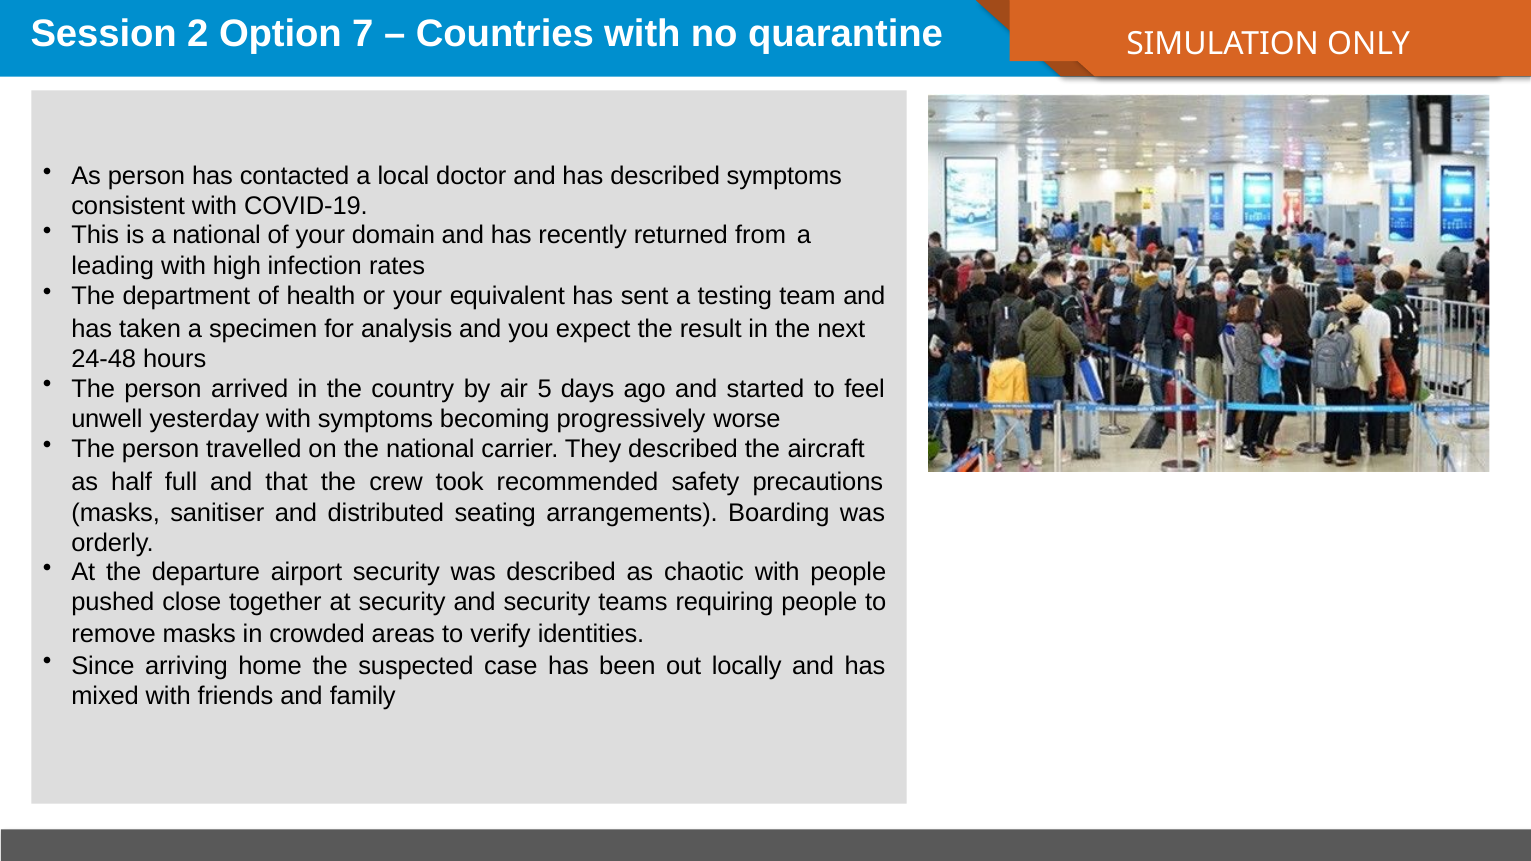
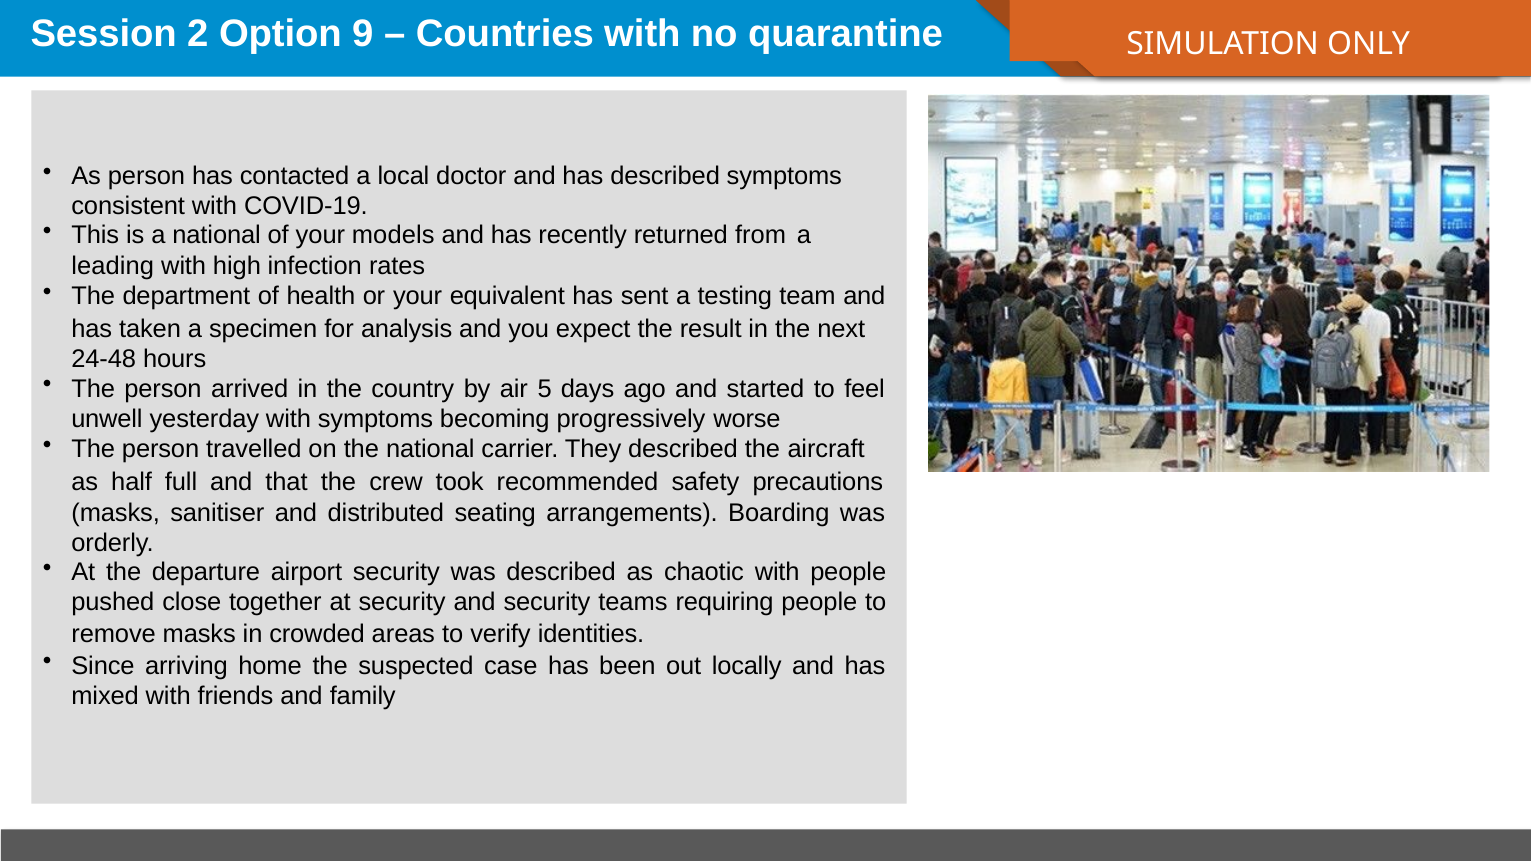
7: 7 -> 9
domain: domain -> models
